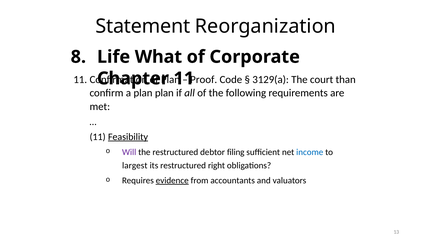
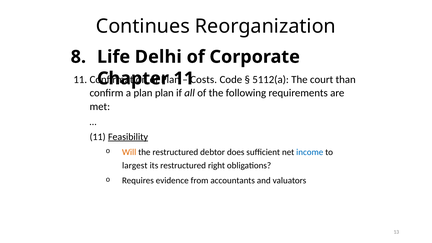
Statement: Statement -> Continues
What: What -> Delhi
Proof: Proof -> Costs
3129(a: 3129(a -> 5112(a
Will colour: purple -> orange
filing: filing -> does
evidence underline: present -> none
